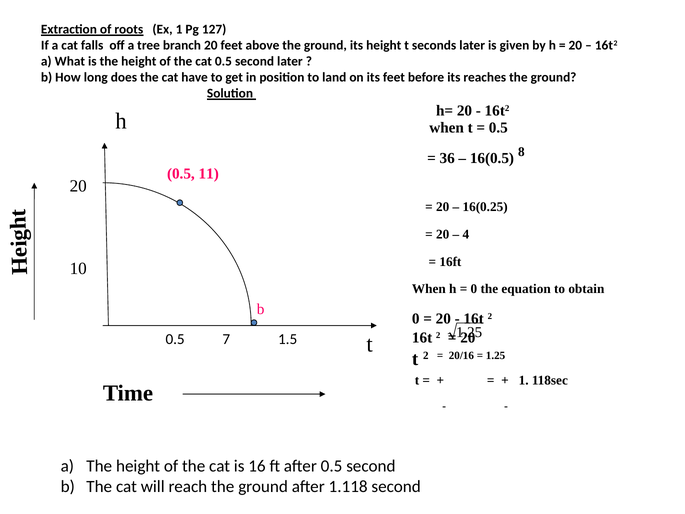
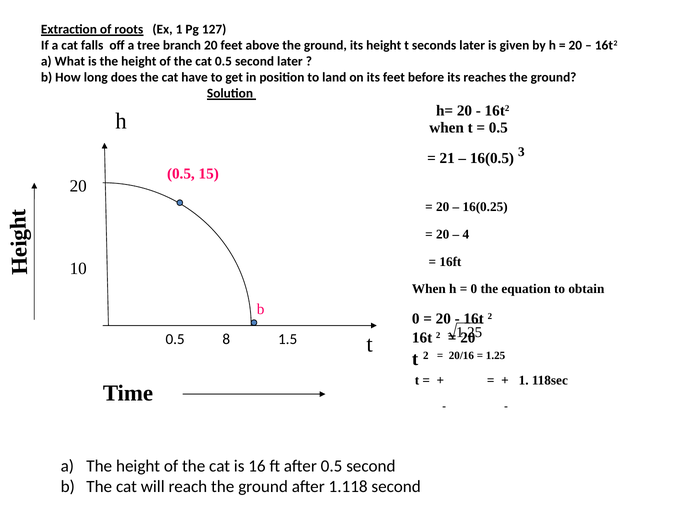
36: 36 -> 21
8: 8 -> 3
11: 11 -> 15
7: 7 -> 8
